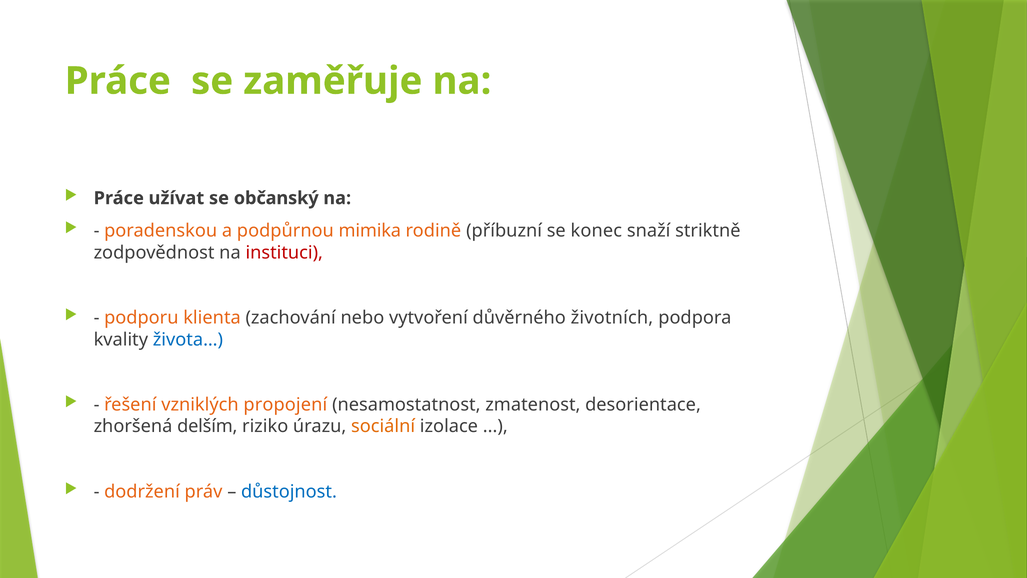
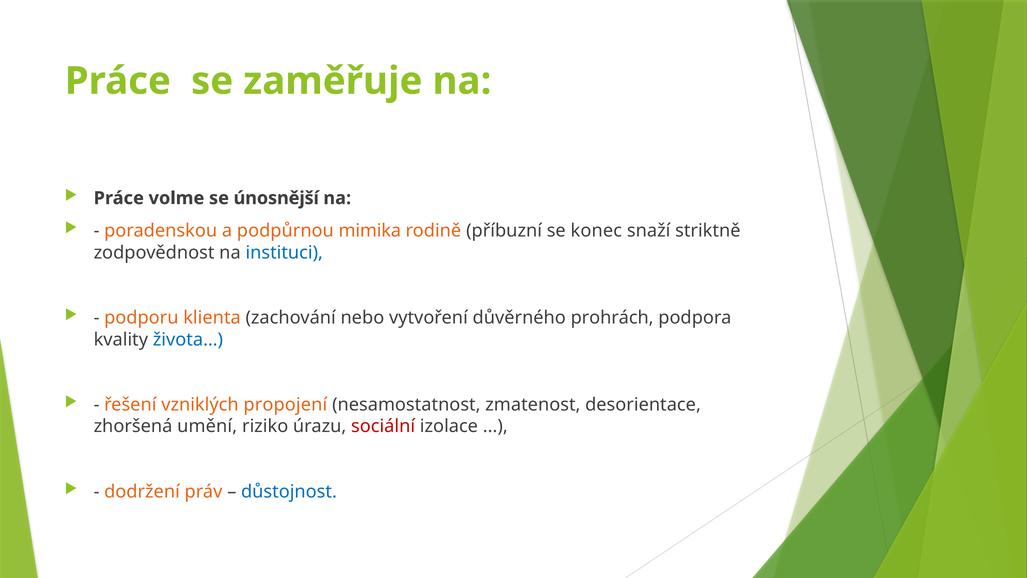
užívat: užívat -> volme
občanský: občanský -> únosnější
instituci colour: red -> blue
životních: životních -> prohrách
delším: delším -> umění
sociální colour: orange -> red
